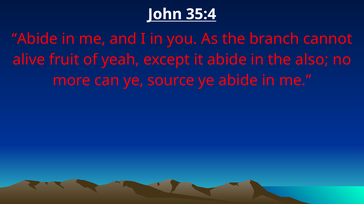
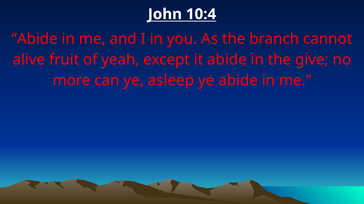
35:4: 35:4 -> 10:4
also: also -> give
source: source -> asleep
